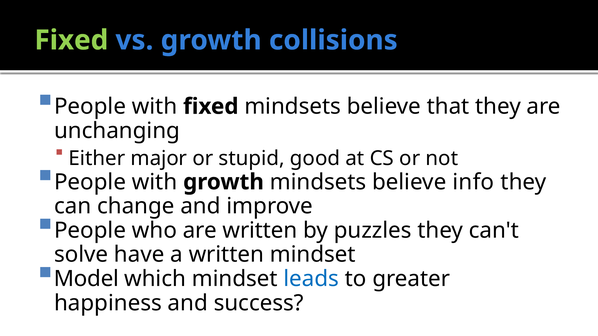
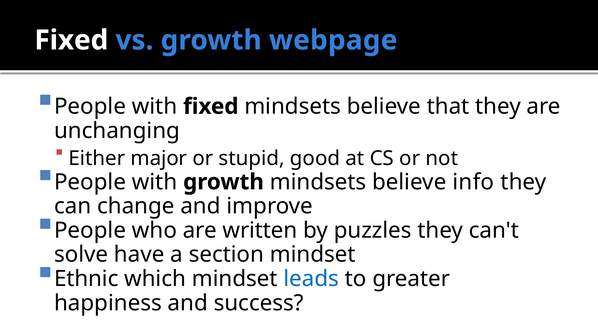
Fixed at (71, 40) colour: light green -> white
collisions: collisions -> webpage
a written: written -> section
Model: Model -> Ethnic
